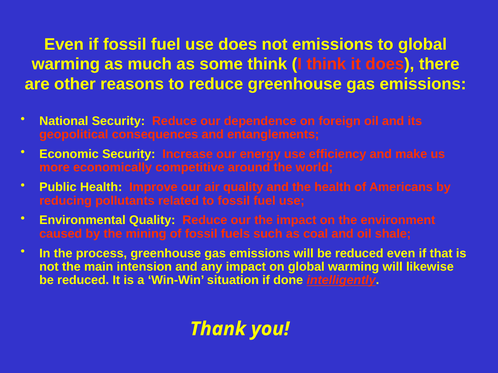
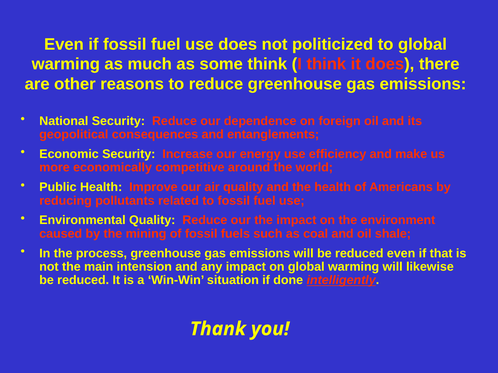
not emissions: emissions -> politicized
